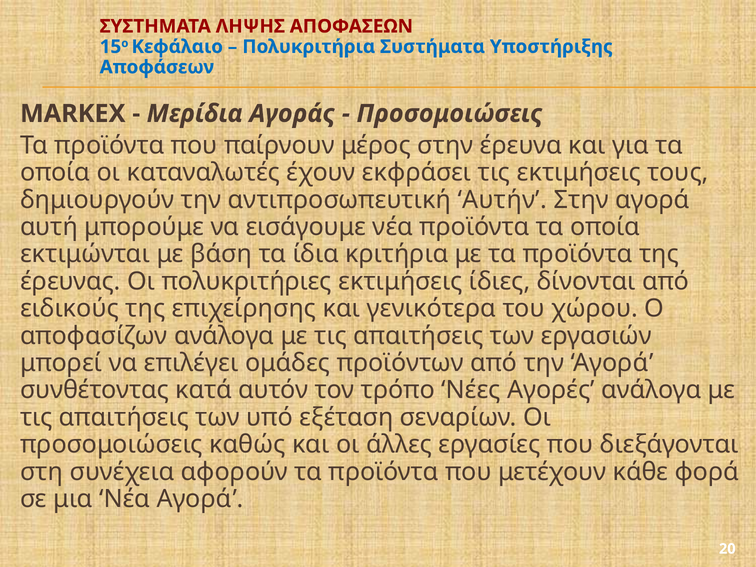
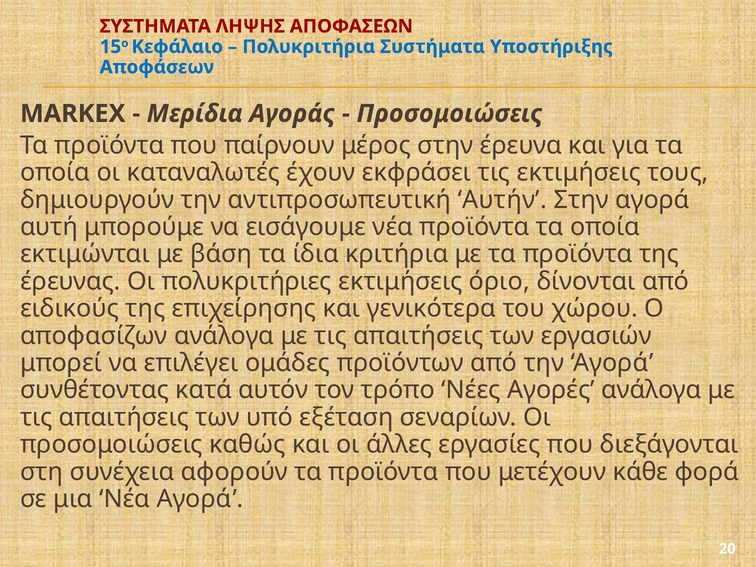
ίδιες: ίδιες -> όριο
